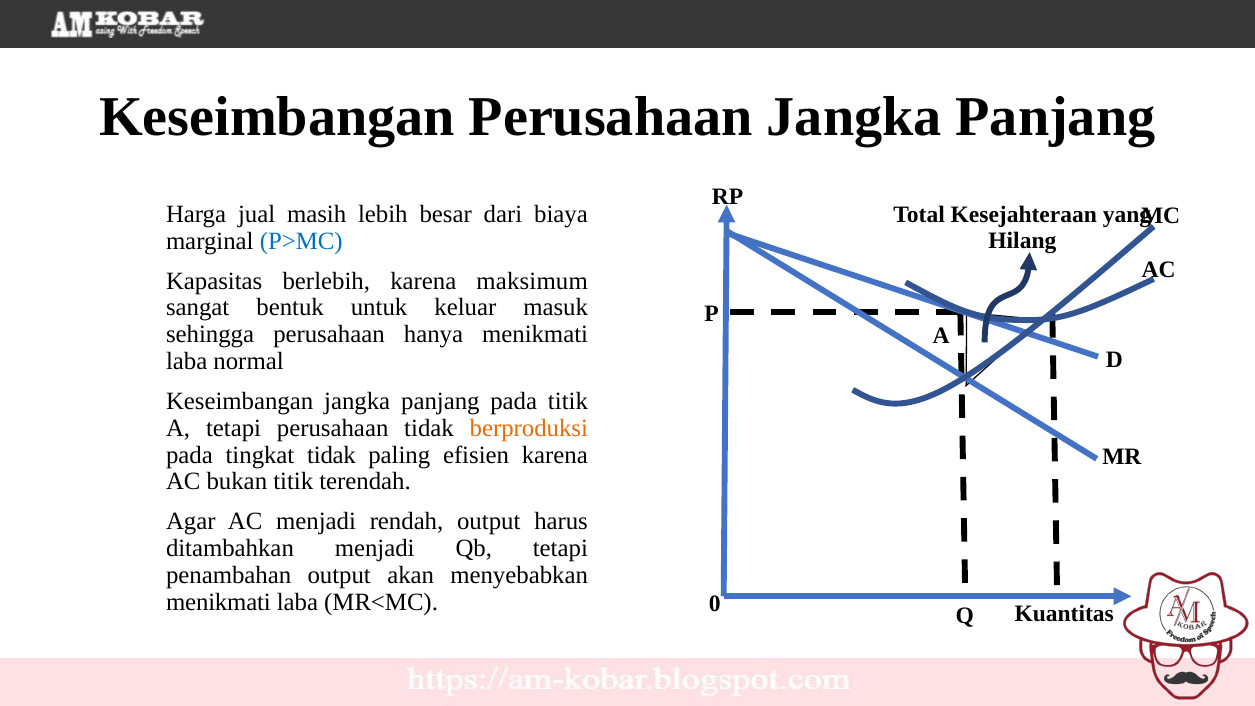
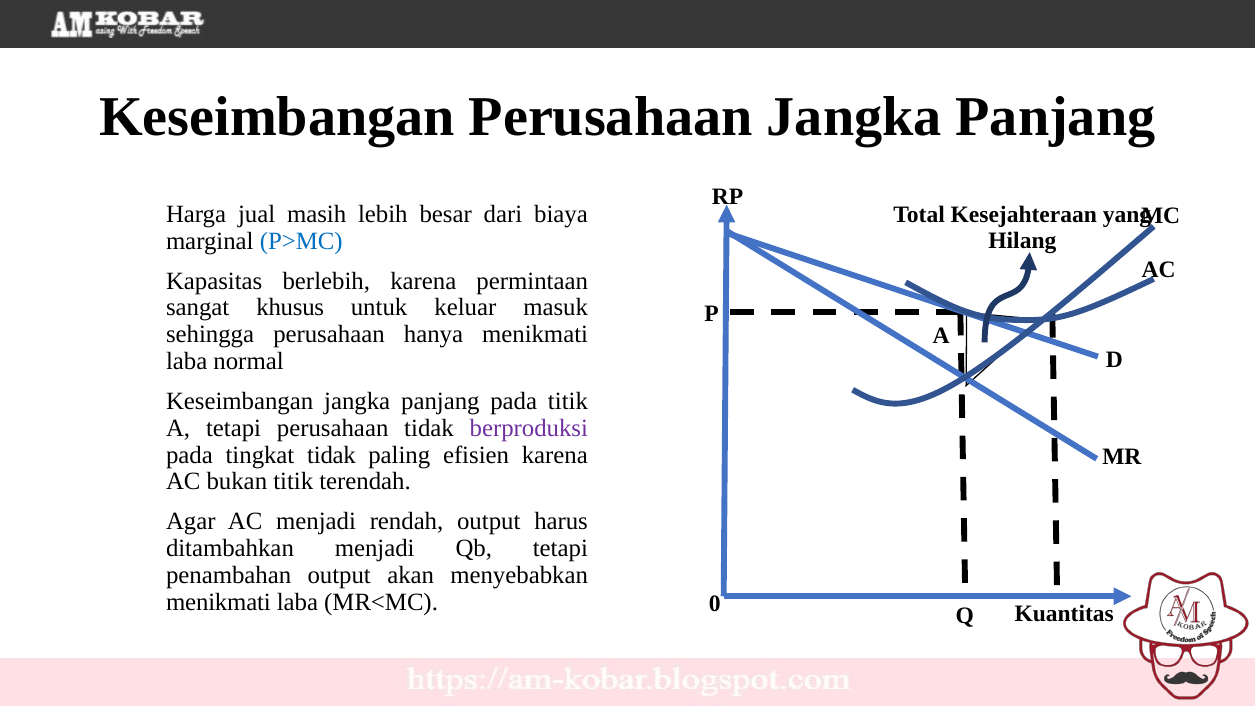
maksimum: maksimum -> permintaan
bentuk: bentuk -> khusus
berproduksi colour: orange -> purple
